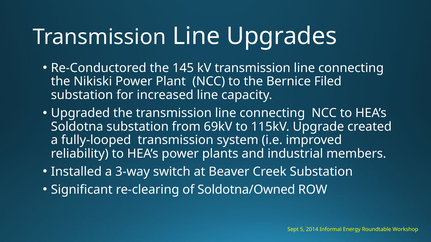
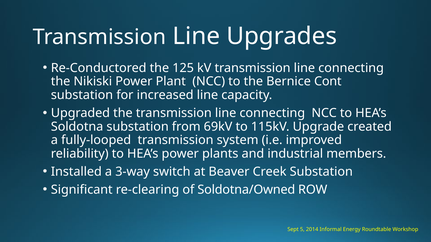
145: 145 -> 125
Filed: Filed -> Cont
